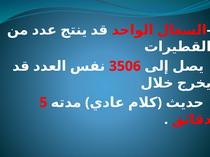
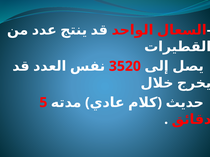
3506: 3506 -> 3520
